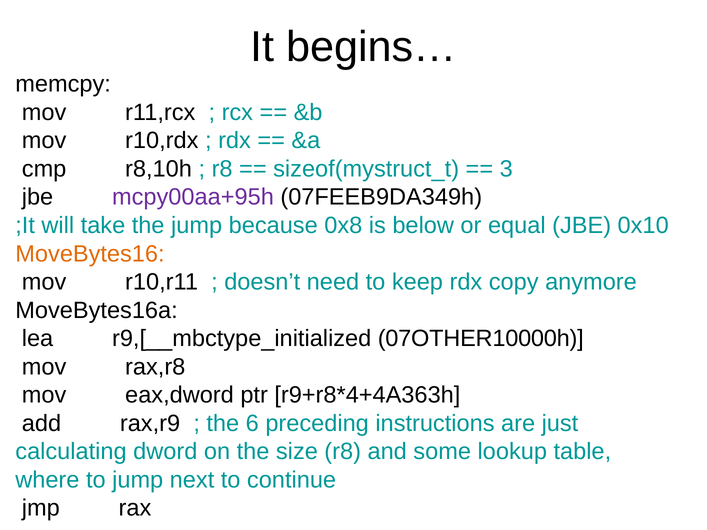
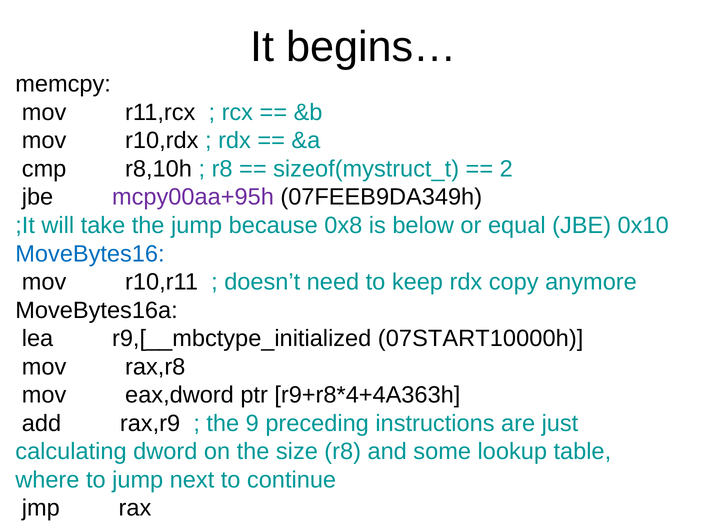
3: 3 -> 2
MoveBytes16 colour: orange -> blue
07OTHER10000h: 07OTHER10000h -> 07START10000h
6: 6 -> 9
